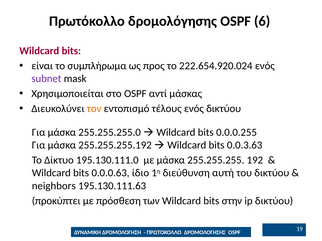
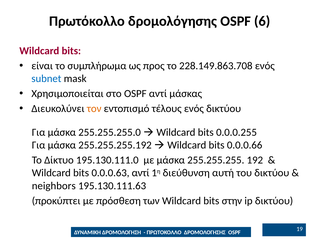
222.654.920.024: 222.654.920.024 -> 228.149.863.708
subnet colour: purple -> blue
0.0.3.63: 0.0.3.63 -> 0.0.0.66
0.0.0.63 ίδιο: ίδιο -> αντί
